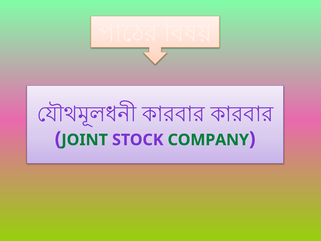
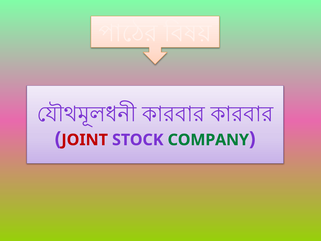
JOINT colour: green -> red
